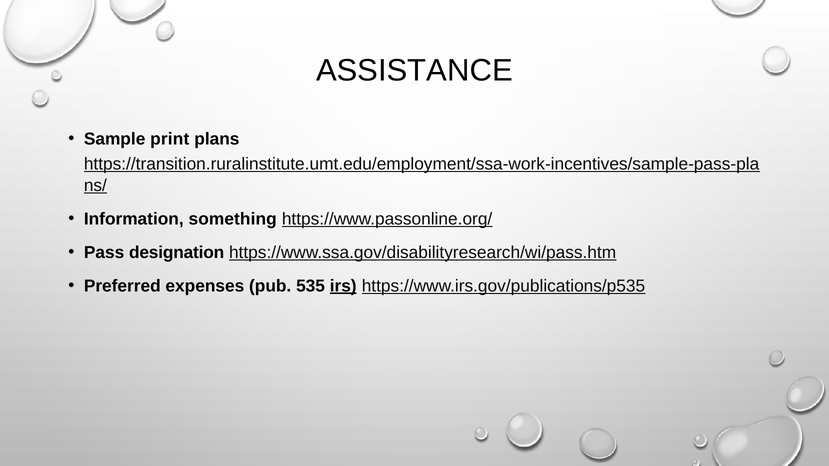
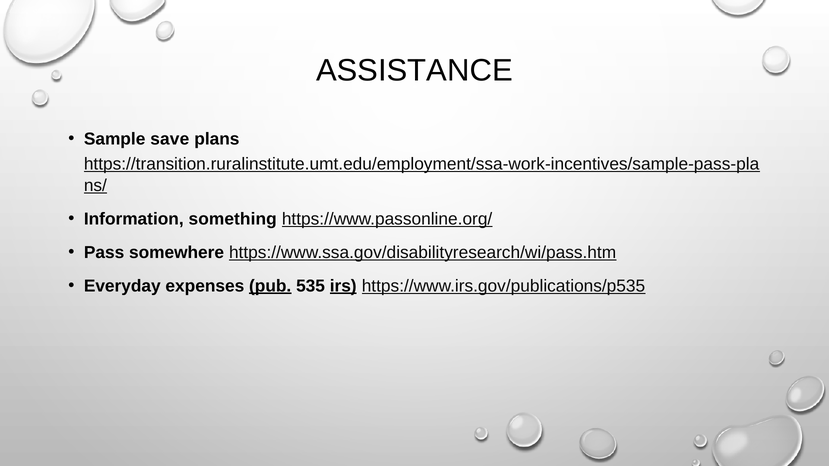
print: print -> save
designation: designation -> somewhere
Preferred: Preferred -> Everyday
pub underline: none -> present
